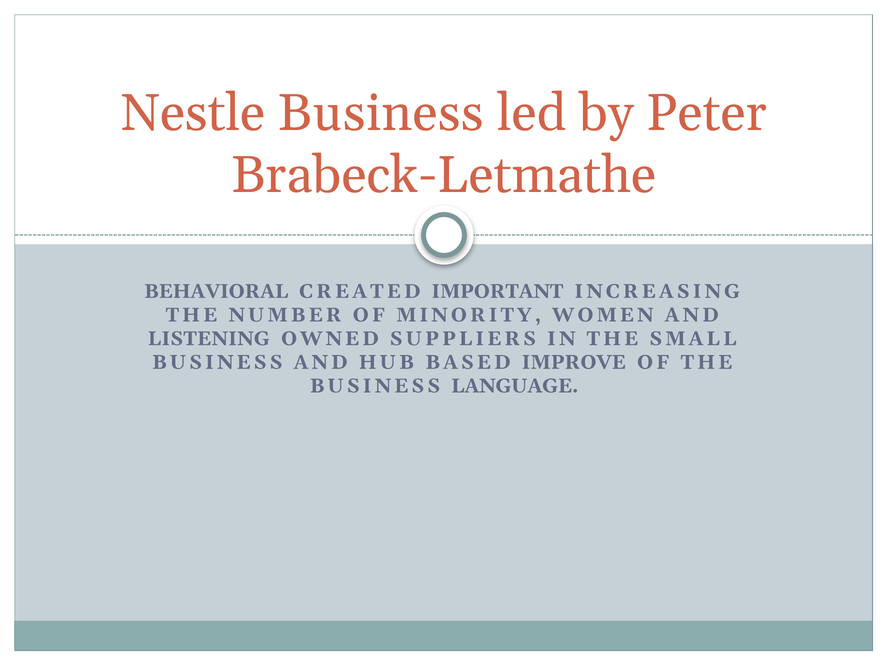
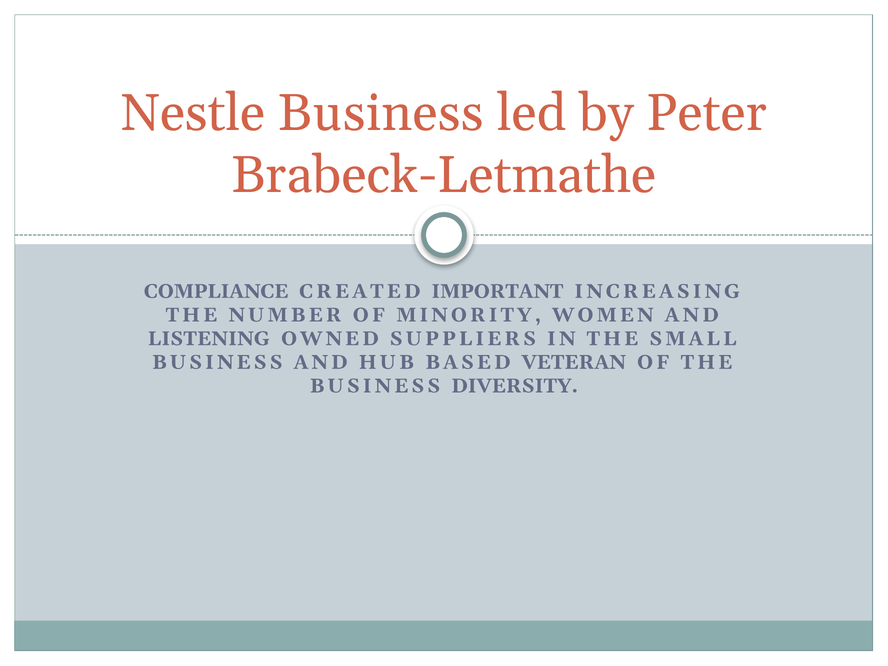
BEHAVIORAL: BEHAVIORAL -> COMPLIANCE
IMPROVE: IMPROVE -> VETERAN
LANGUAGE: LANGUAGE -> DIVERSITY
